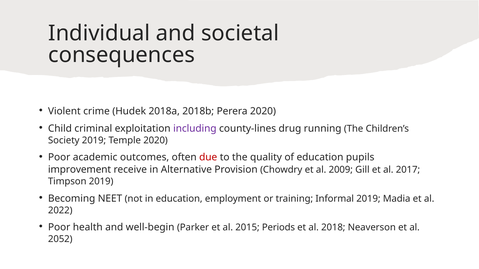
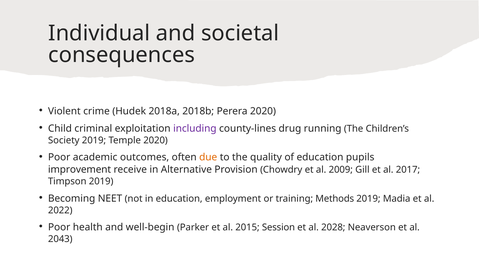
due colour: red -> orange
Informal: Informal -> Methods
Periods: Periods -> Session
2018: 2018 -> 2028
2052: 2052 -> 2043
